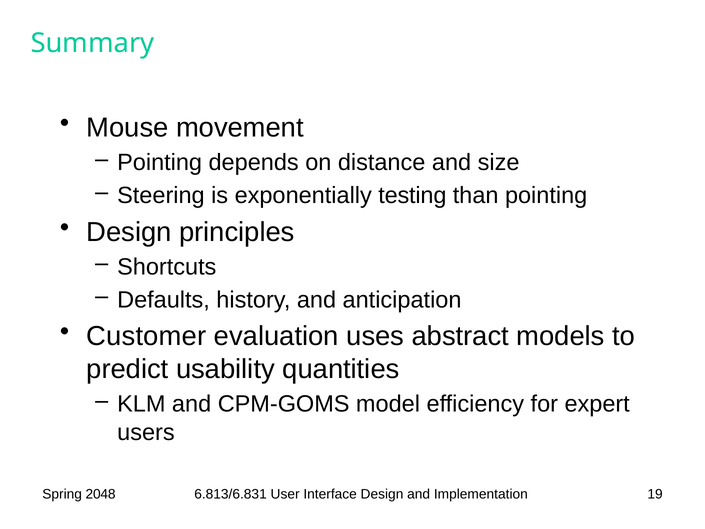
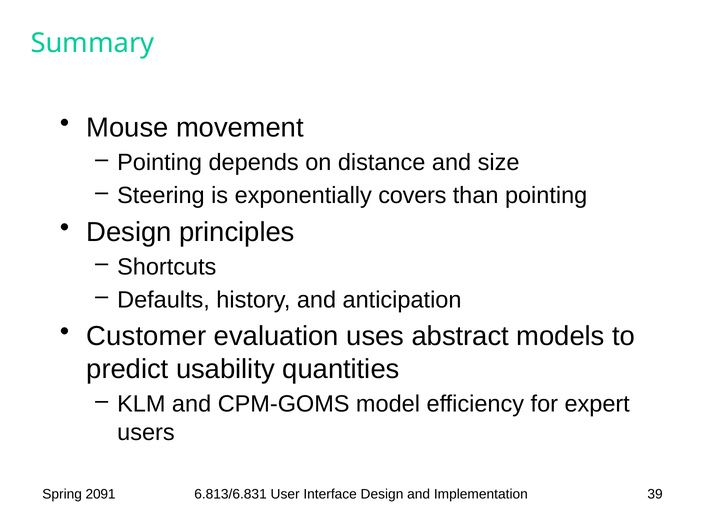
testing: testing -> covers
2048: 2048 -> 2091
19: 19 -> 39
